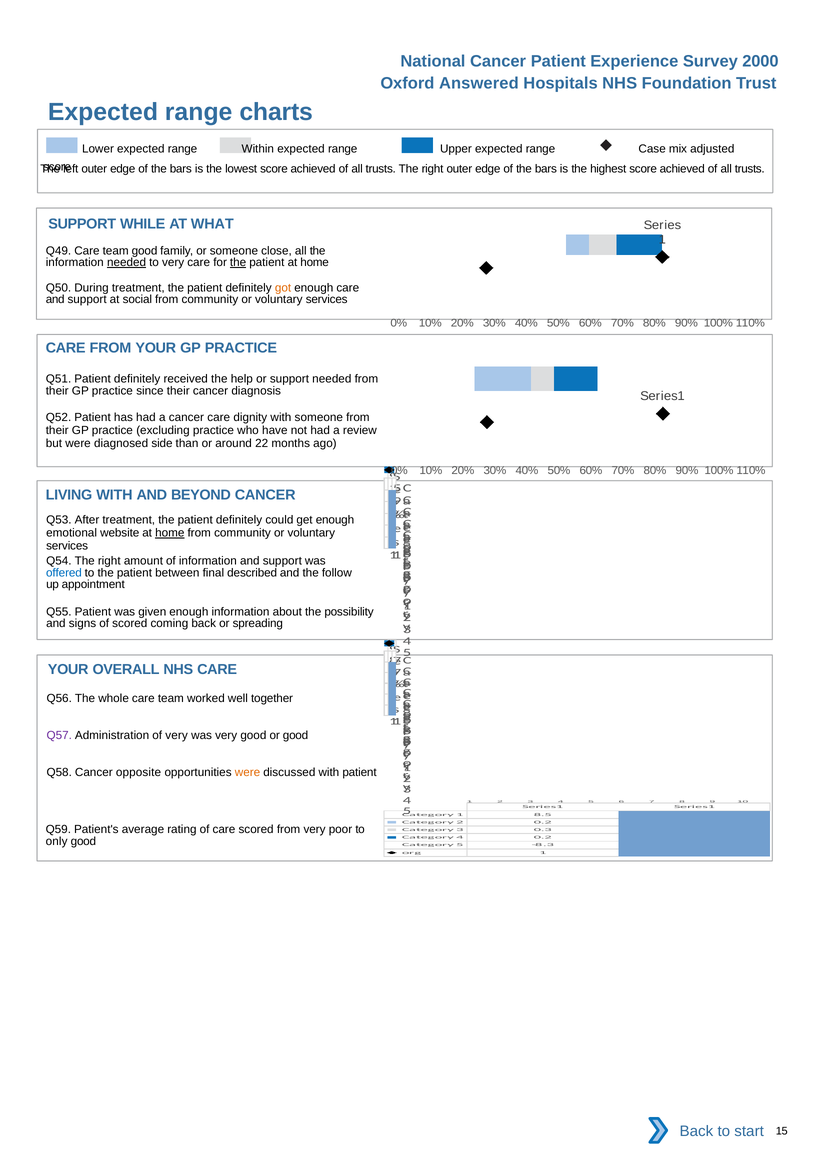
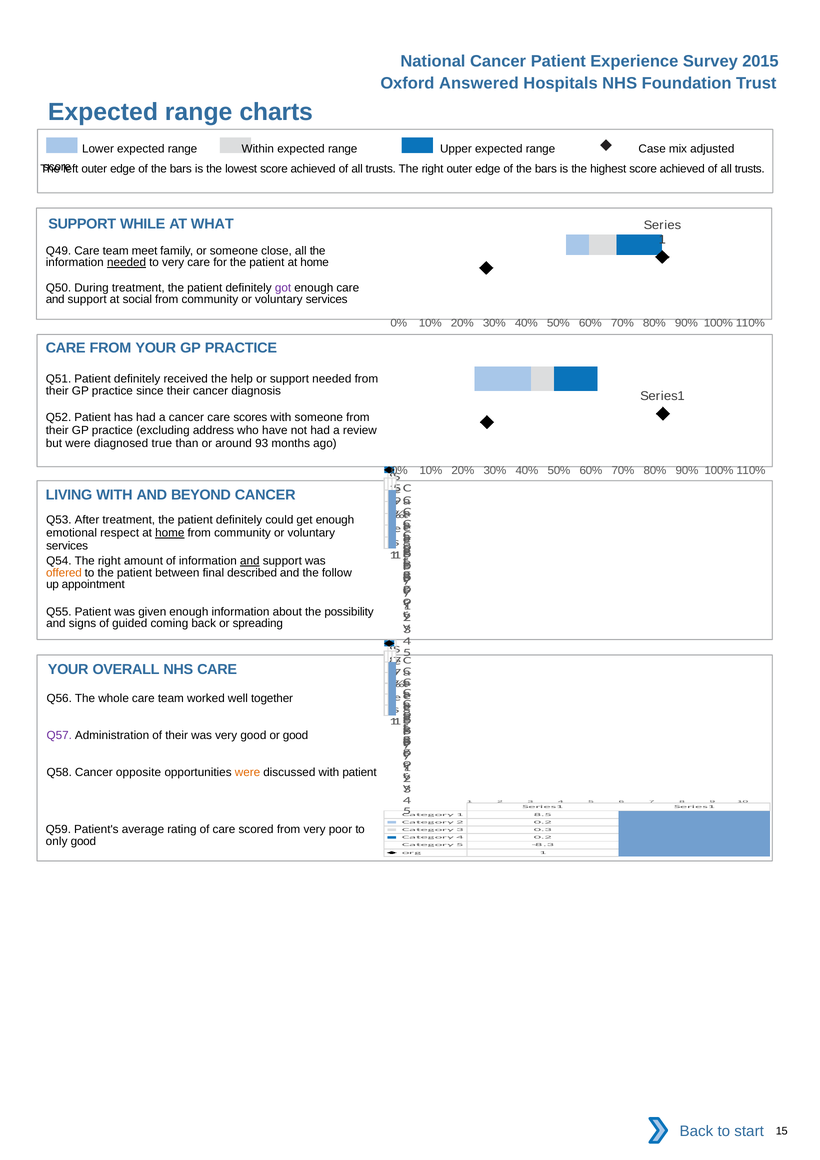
2000: 2000 -> 2015
team good: good -> meet
the at (238, 263) underline: present -> none
got colour: orange -> purple
dignity: dignity -> scores
excluding practice: practice -> address
side: side -> true
22: 22 -> 93
website: website -> respect
and at (250, 561) underline: none -> present
offered colour: blue -> orange
of scored: scored -> guided
of very: very -> their
